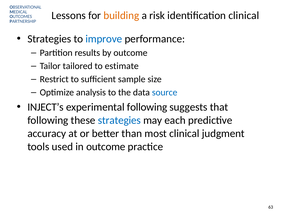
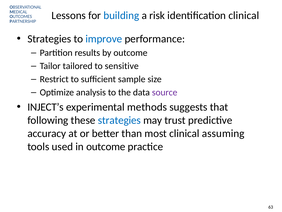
building colour: orange -> blue
estimate: estimate -> sensitive
source colour: blue -> purple
experimental following: following -> methods
each: each -> trust
judgment: judgment -> assuming
